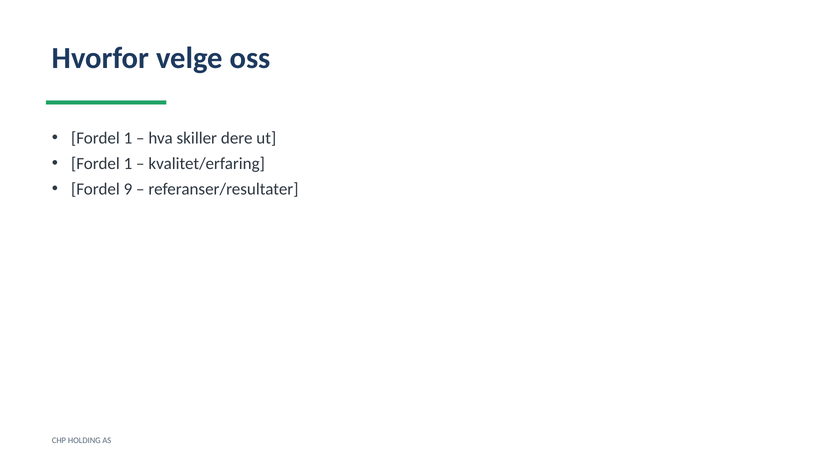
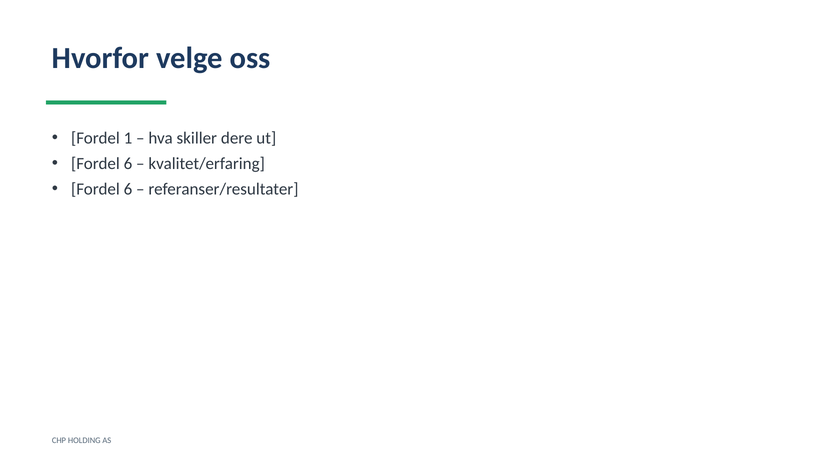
1 at (128, 164): 1 -> 6
9 at (128, 189): 9 -> 6
